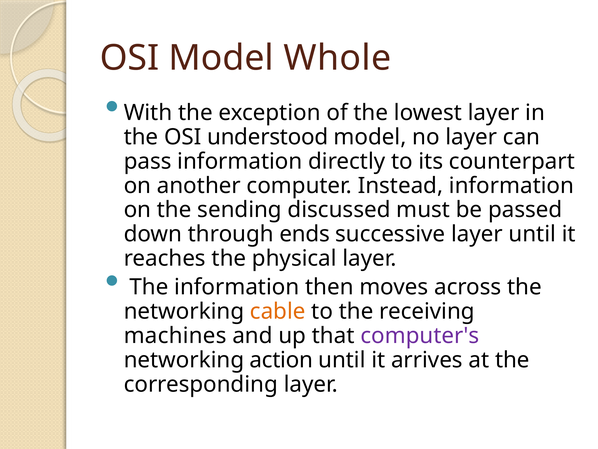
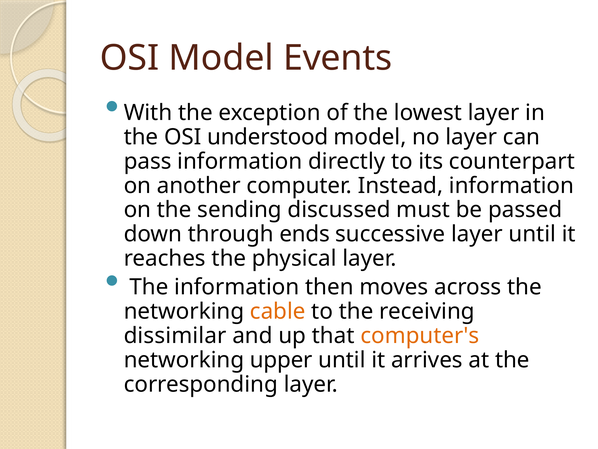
Whole: Whole -> Events
machines: machines -> dissimilar
computer's colour: purple -> orange
action: action -> upper
